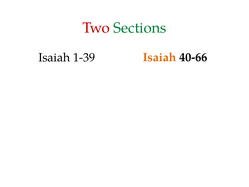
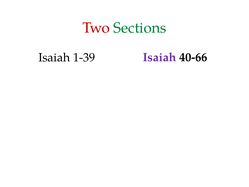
Isaiah at (160, 57) colour: orange -> purple
